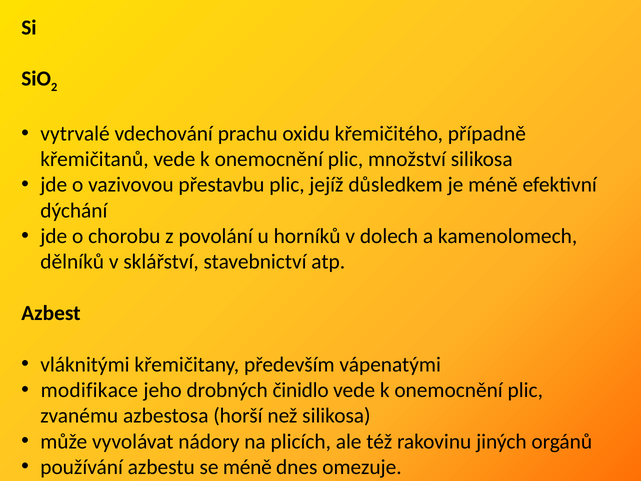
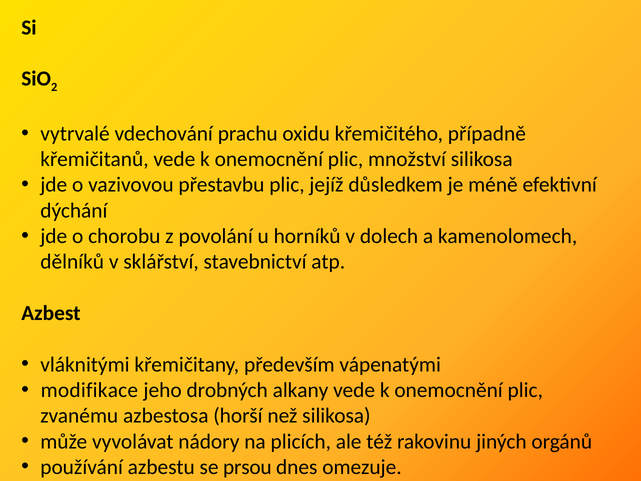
činidlo: činidlo -> alkany
se méně: méně -> prsou
